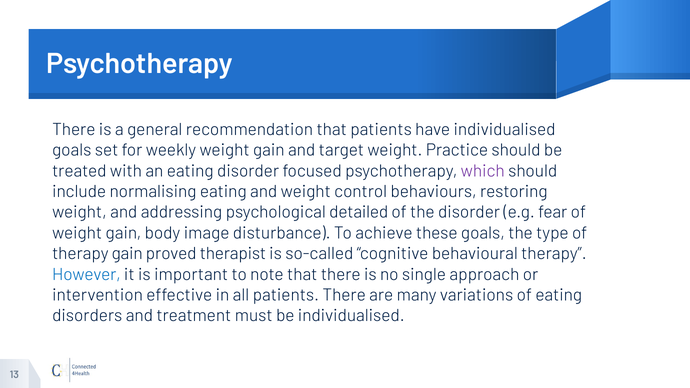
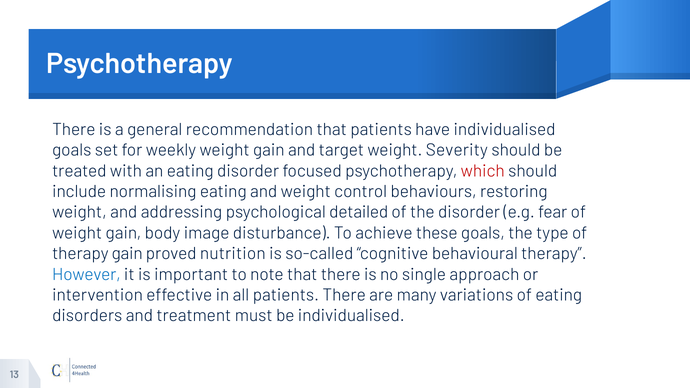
Practice: Practice -> Severity
which colour: purple -> red
therapist: therapist -> nutrition
